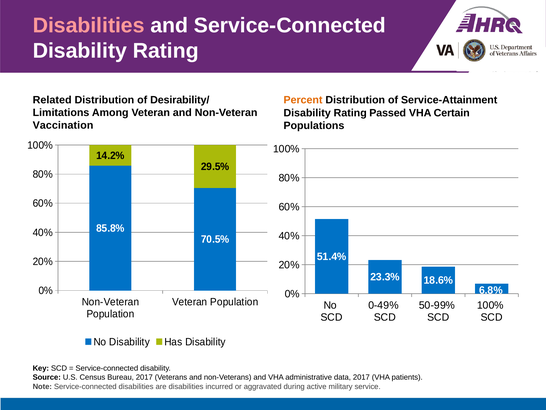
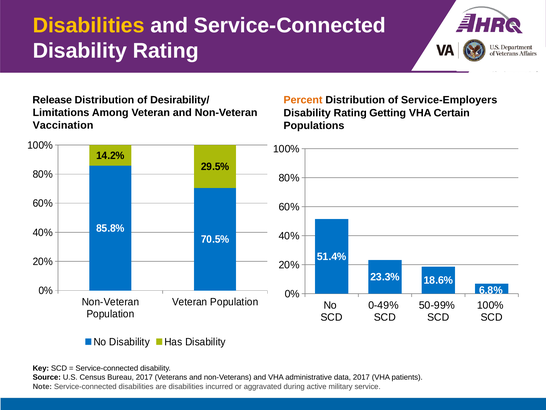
Disabilities at (89, 25) colour: pink -> yellow
Related: Related -> Release
Service-Attainment: Service-Attainment -> Service-Employers
Passed: Passed -> Getting
